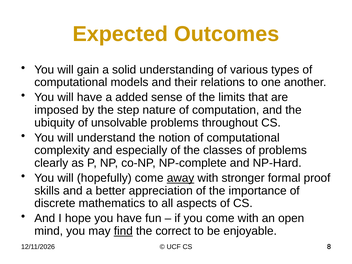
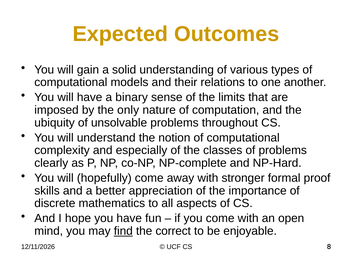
added: added -> binary
step: step -> only
away underline: present -> none
